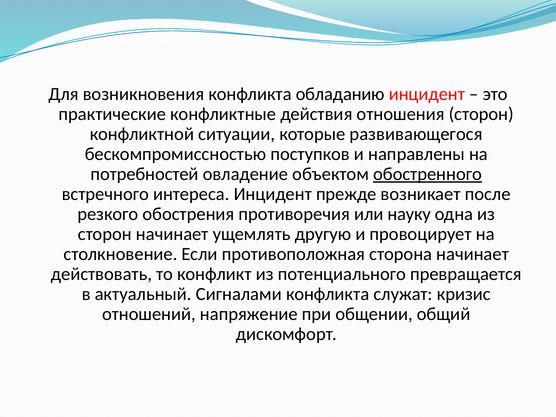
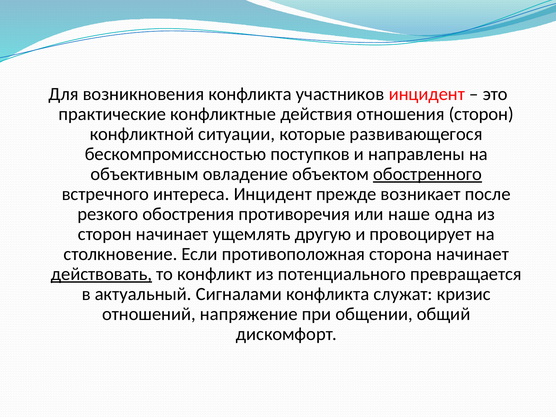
обладанию: обладанию -> участников
потребностей: потребностей -> объективным
науку: науку -> наше
действовать underline: none -> present
